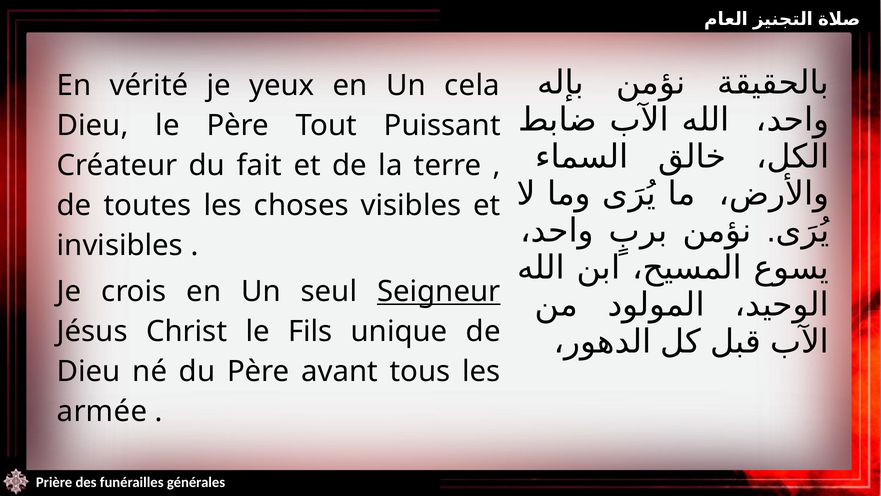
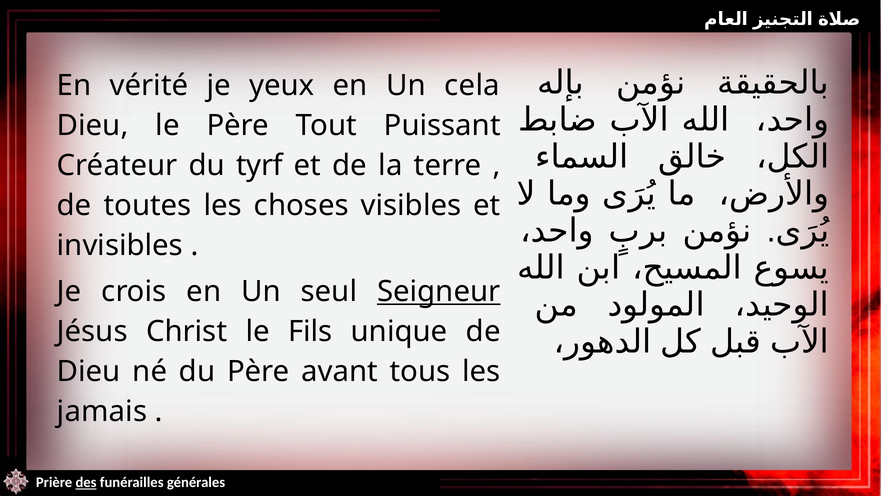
fait: fait -> tyrf
armée: armée -> jamais
des underline: none -> present
